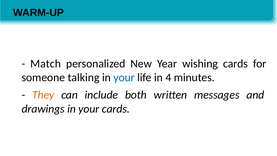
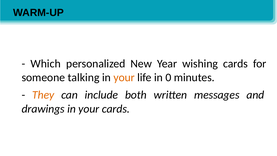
Match: Match -> Which
your at (124, 77) colour: blue -> orange
4: 4 -> 0
